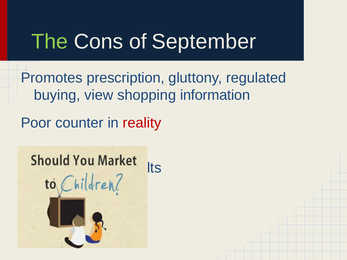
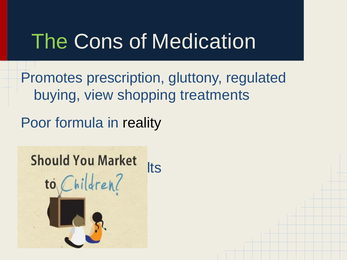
September: September -> Medication
information: information -> treatments
counter: counter -> formula
reality colour: red -> black
